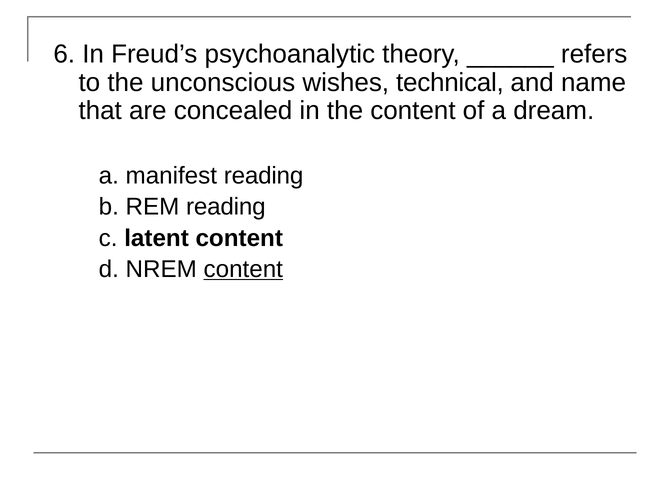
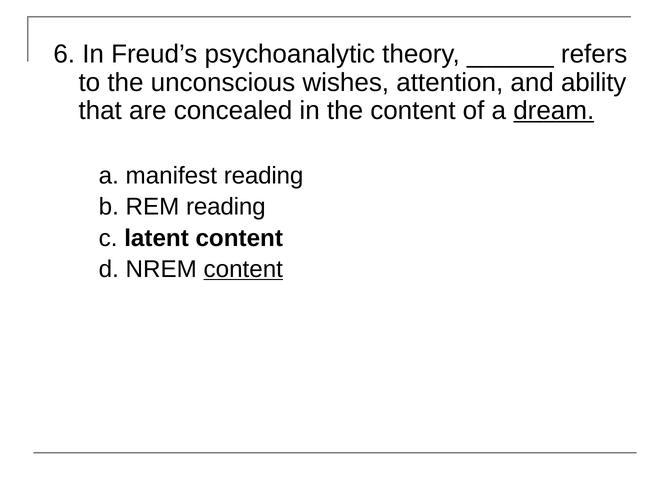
technical: technical -> attention
name: name -> ability
dream underline: none -> present
